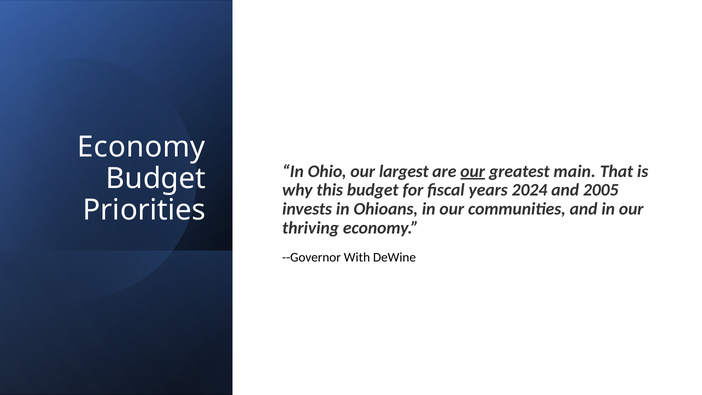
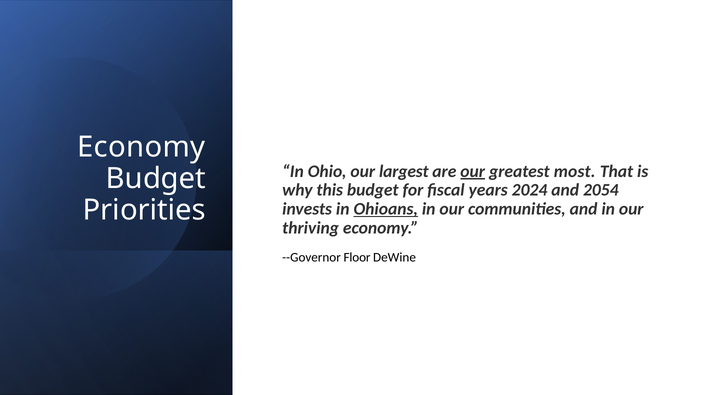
main: main -> most
2005: 2005 -> 2054
Ohioans underline: none -> present
With: With -> Floor
